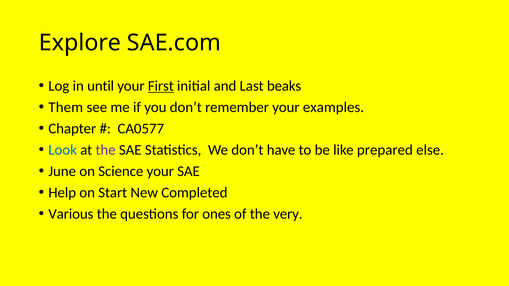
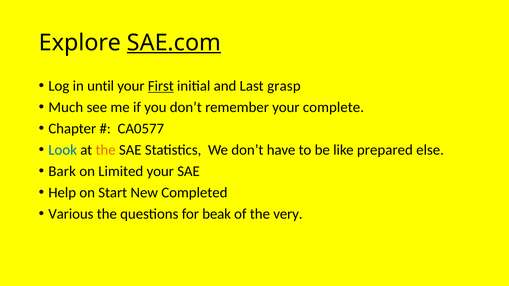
SAE.com underline: none -> present
beaks: beaks -> grasp
Them: Them -> Much
examples: examples -> complete
the at (106, 150) colour: purple -> orange
June: June -> Bark
Science: Science -> Limited
ones: ones -> beak
